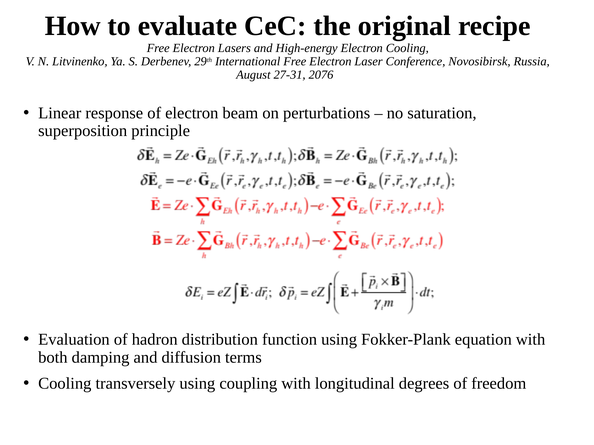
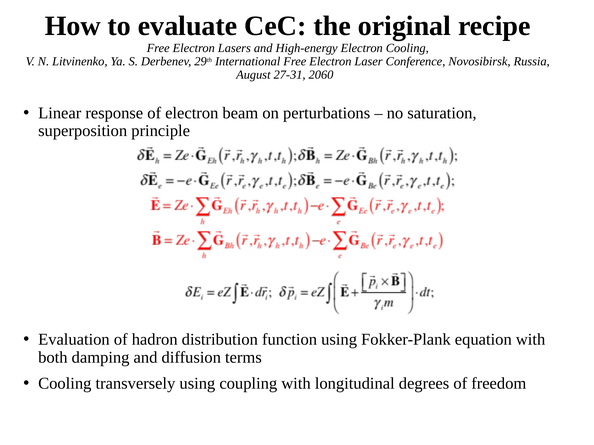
2076: 2076 -> 2060
